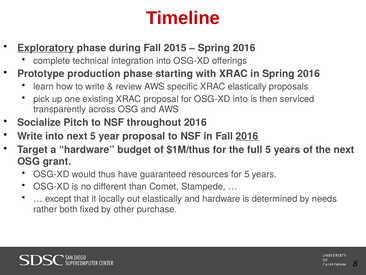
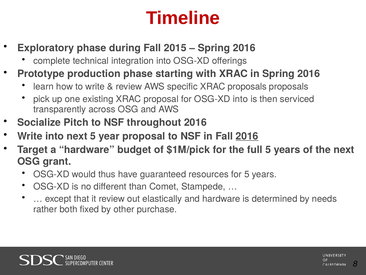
Exploratory underline: present -> none
XRAC elastically: elastically -> proposals
$1M/thus: $1M/thus -> $1M/pick
it locally: locally -> review
